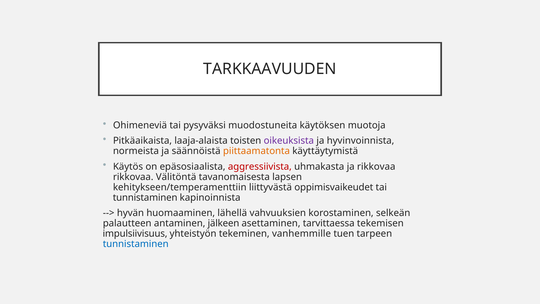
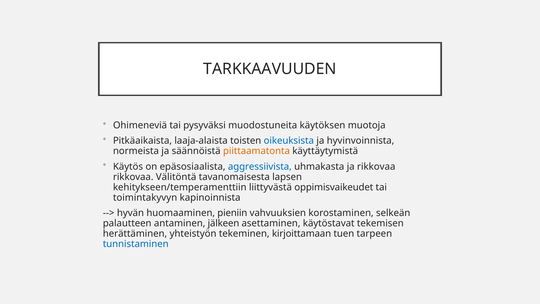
oikeuksista colour: purple -> blue
aggressiivista colour: red -> blue
tunnistaminen at (145, 197): tunnistaminen -> toimintakyvyn
lähellä: lähellä -> pieniin
tarvittaessa: tarvittaessa -> käytöstavat
impulsiivisuus: impulsiivisuus -> herättäminen
vanhemmille: vanhemmille -> kirjoittamaan
